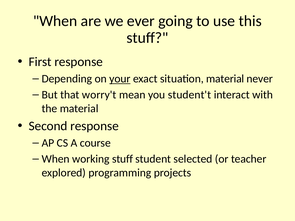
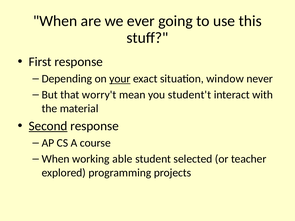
situation material: material -> window
Second underline: none -> present
working stuff: stuff -> able
